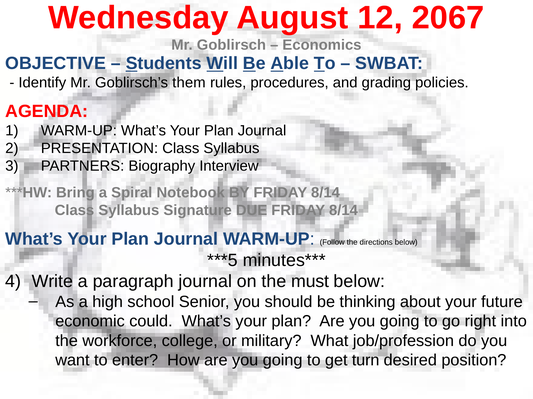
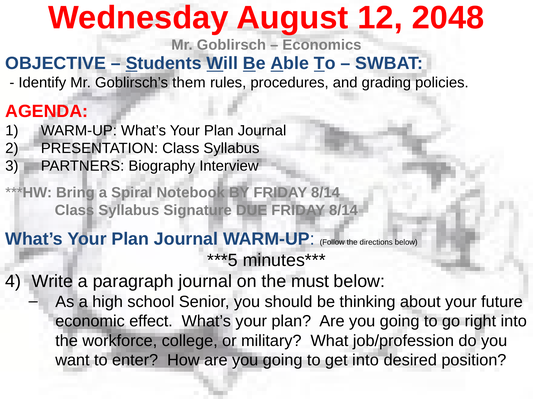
2067: 2067 -> 2048
could: could -> effect
get turn: turn -> into
